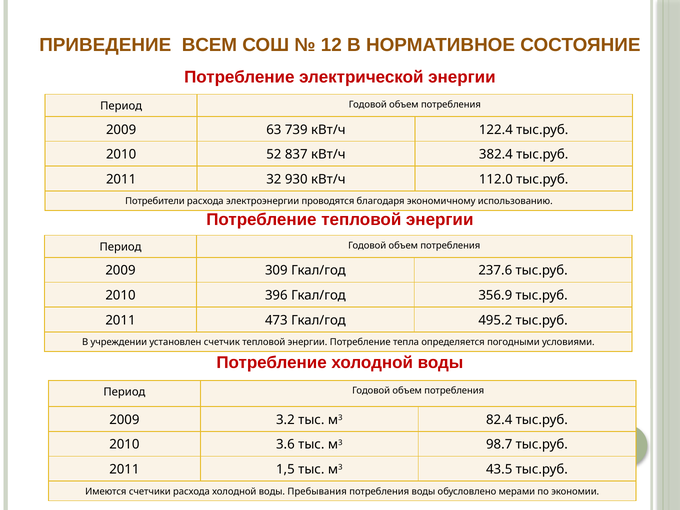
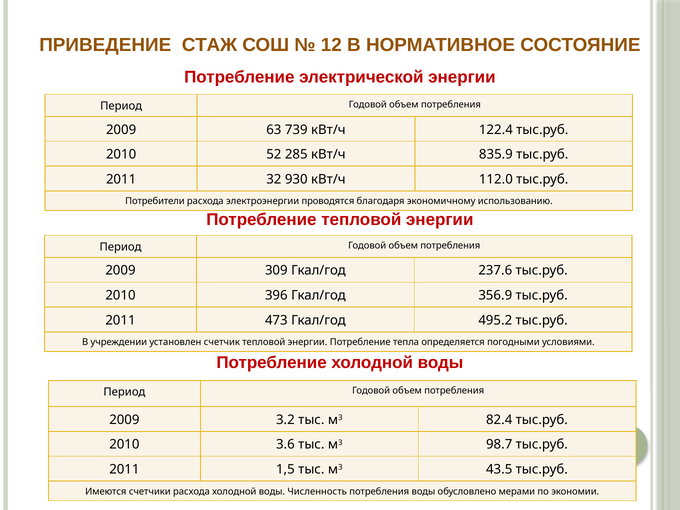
ВСЕМ: ВСЕМ -> СТАЖ
837: 837 -> 285
382.4: 382.4 -> 835.9
Пребывания: Пребывания -> Численность
